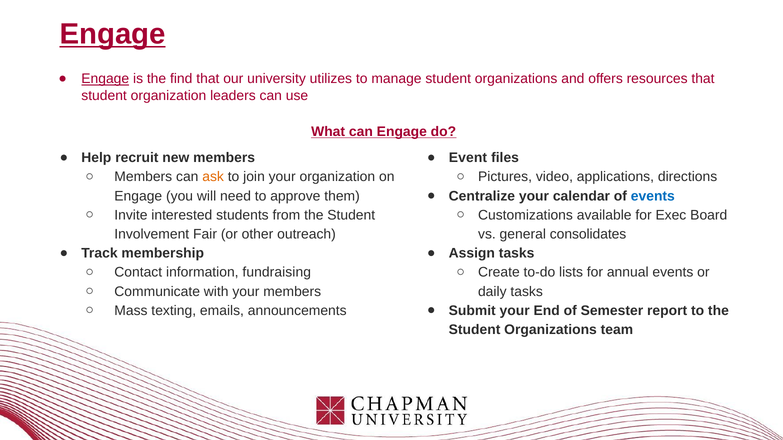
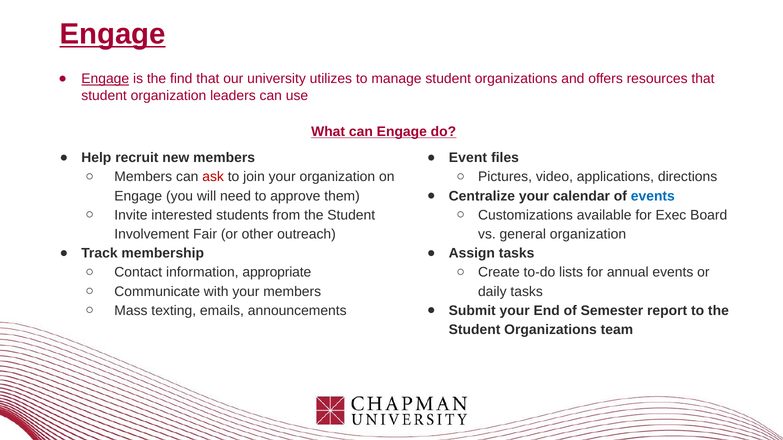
ask colour: orange -> red
general consolidates: consolidates -> organization
fundraising: fundraising -> appropriate
